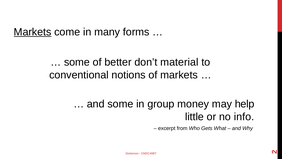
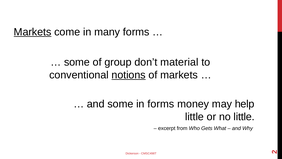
better: better -> group
notions underline: none -> present
in group: group -> forms
no info: info -> little
